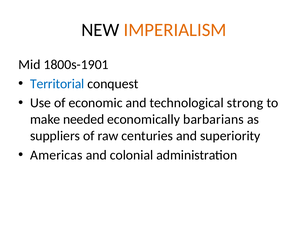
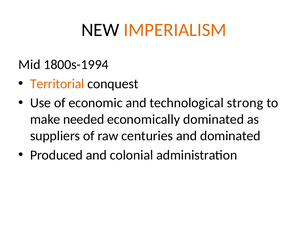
1800s-1901: 1800s-1901 -> 1800s-1994
Territorial colour: blue -> orange
economically barbarians: barbarians -> dominated
and superiority: superiority -> dominated
Americas: Americas -> Produced
